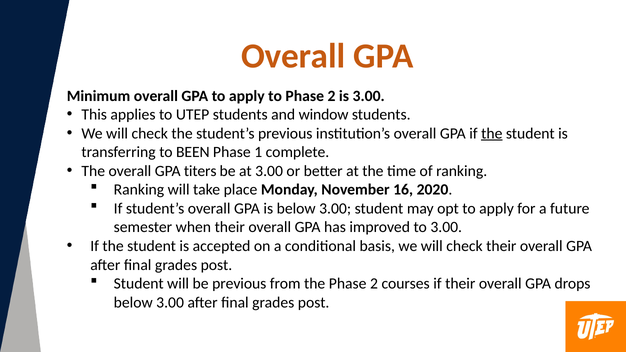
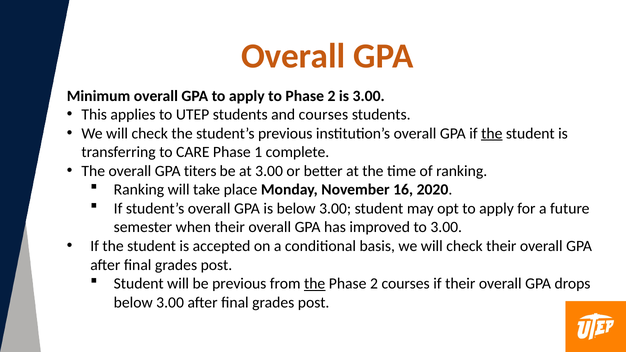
and window: window -> courses
BEEN: BEEN -> CARE
the at (315, 284) underline: none -> present
